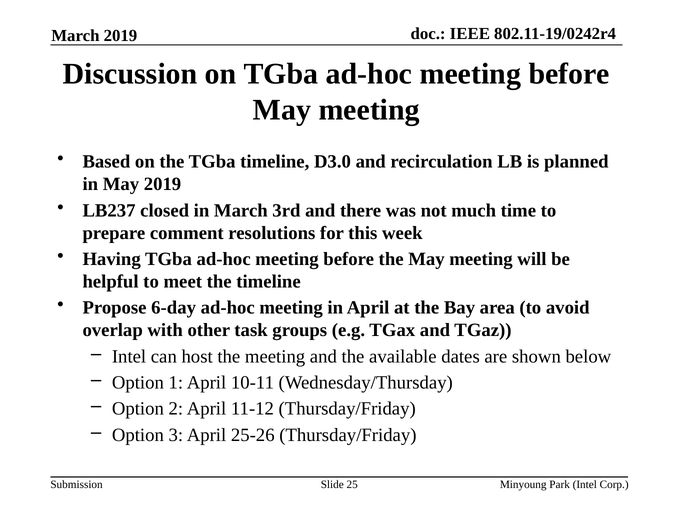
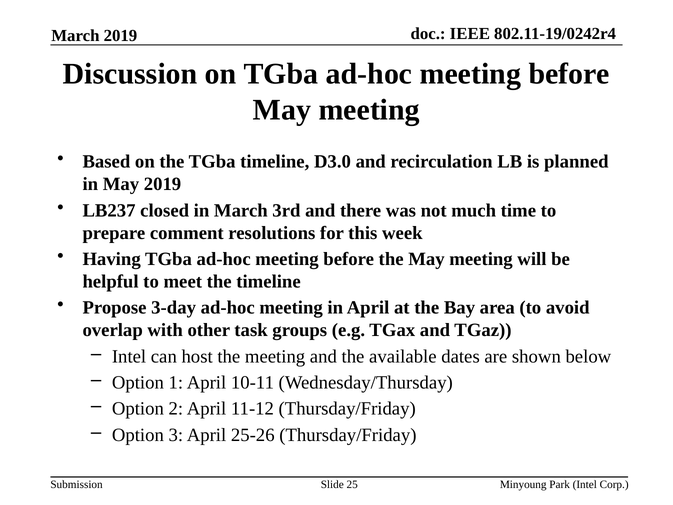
6-day: 6-day -> 3-day
